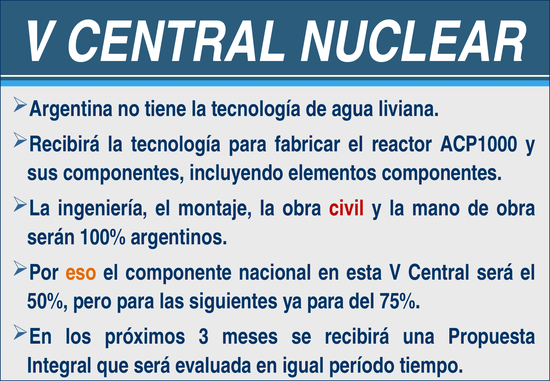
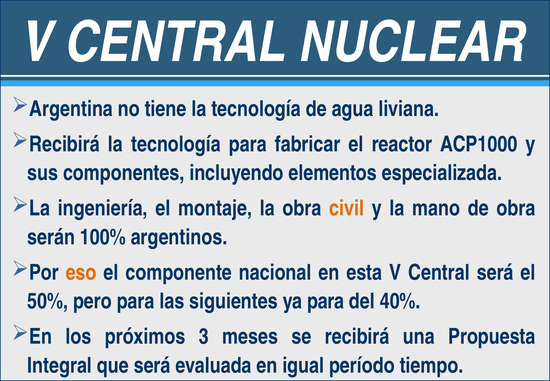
elementos componentes: componentes -> especializada
civil colour: red -> orange
75%: 75% -> 40%
